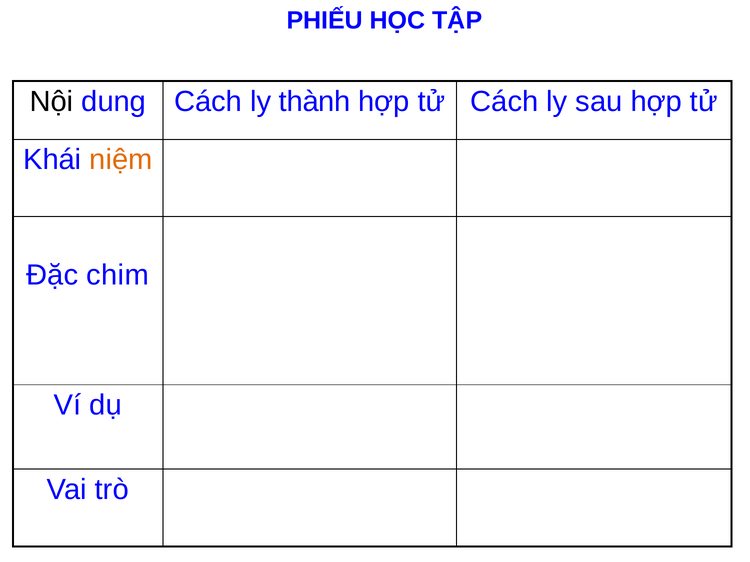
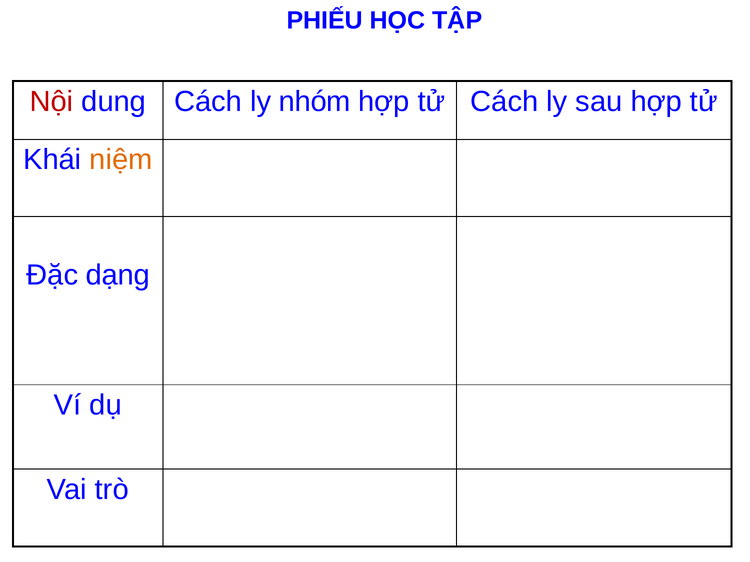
Nội colour: black -> red
thành: thành -> nhóm
chim: chim -> dạng
